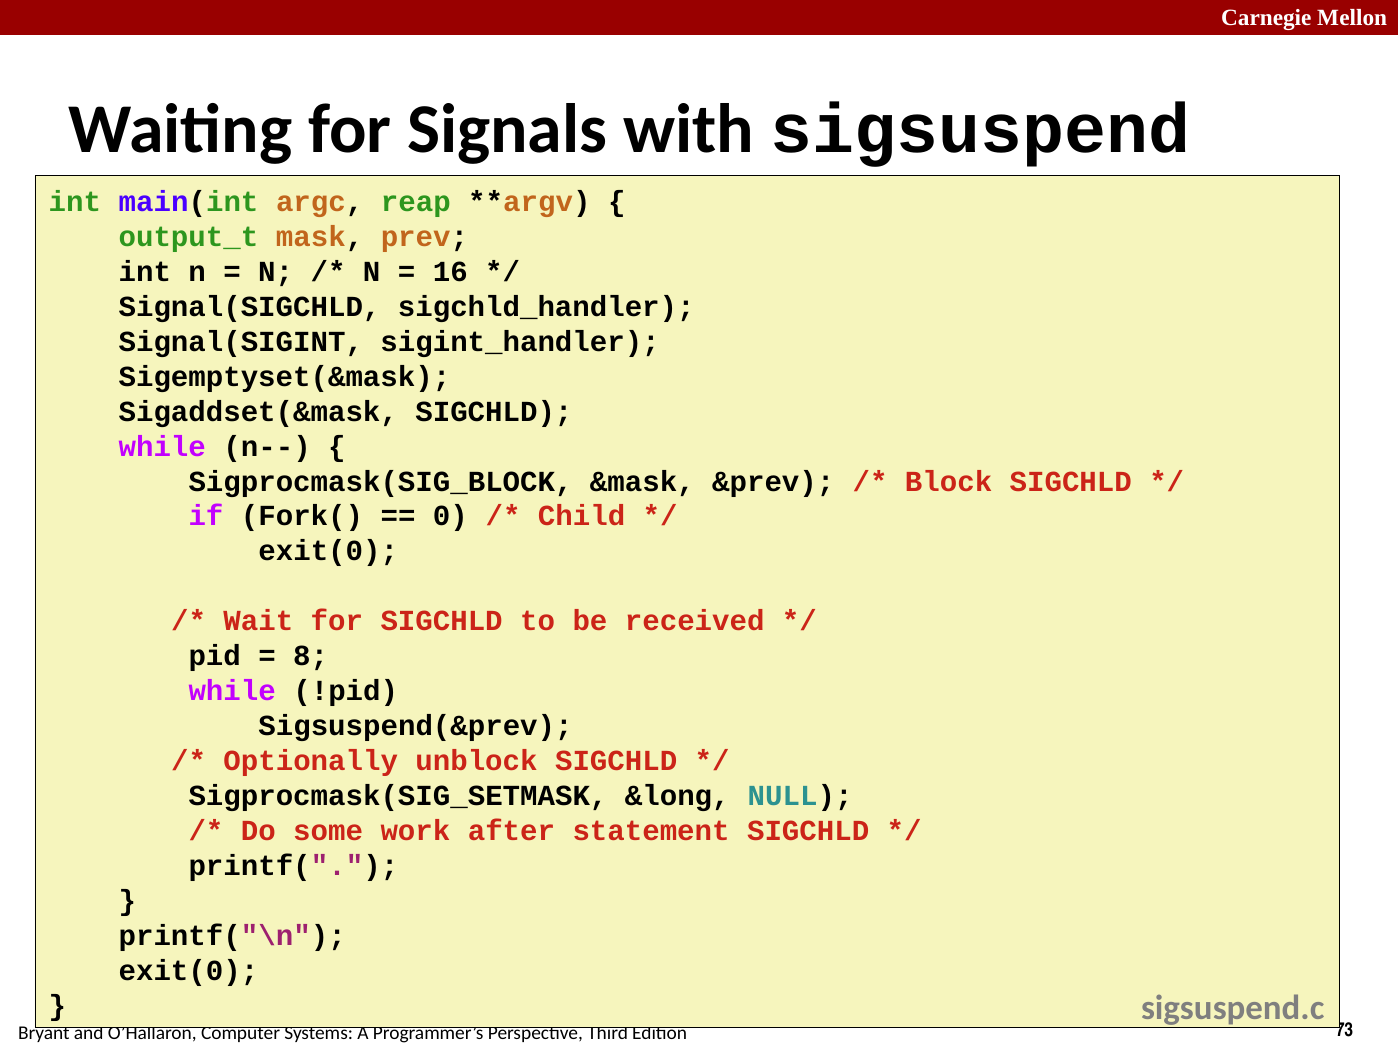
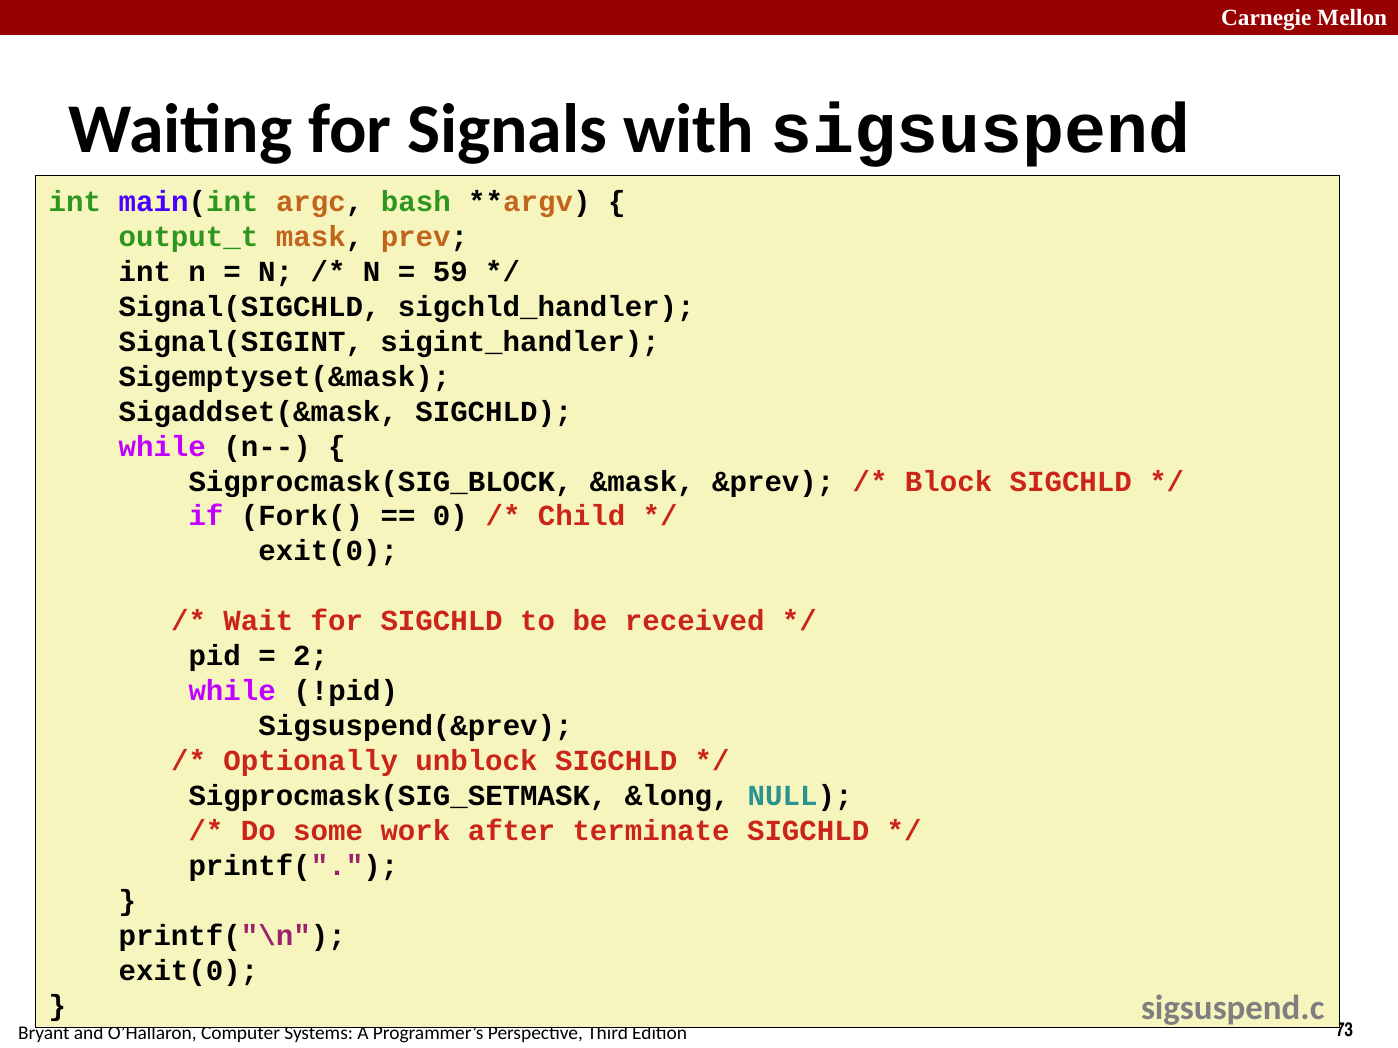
reap: reap -> bash
16: 16 -> 59
8: 8 -> 2
statement: statement -> terminate
